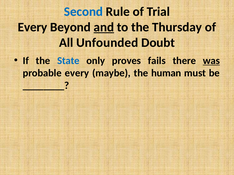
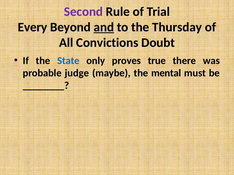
Second colour: blue -> purple
Unfounded: Unfounded -> Convictions
fails: fails -> true
was underline: present -> none
probable every: every -> judge
human: human -> mental
